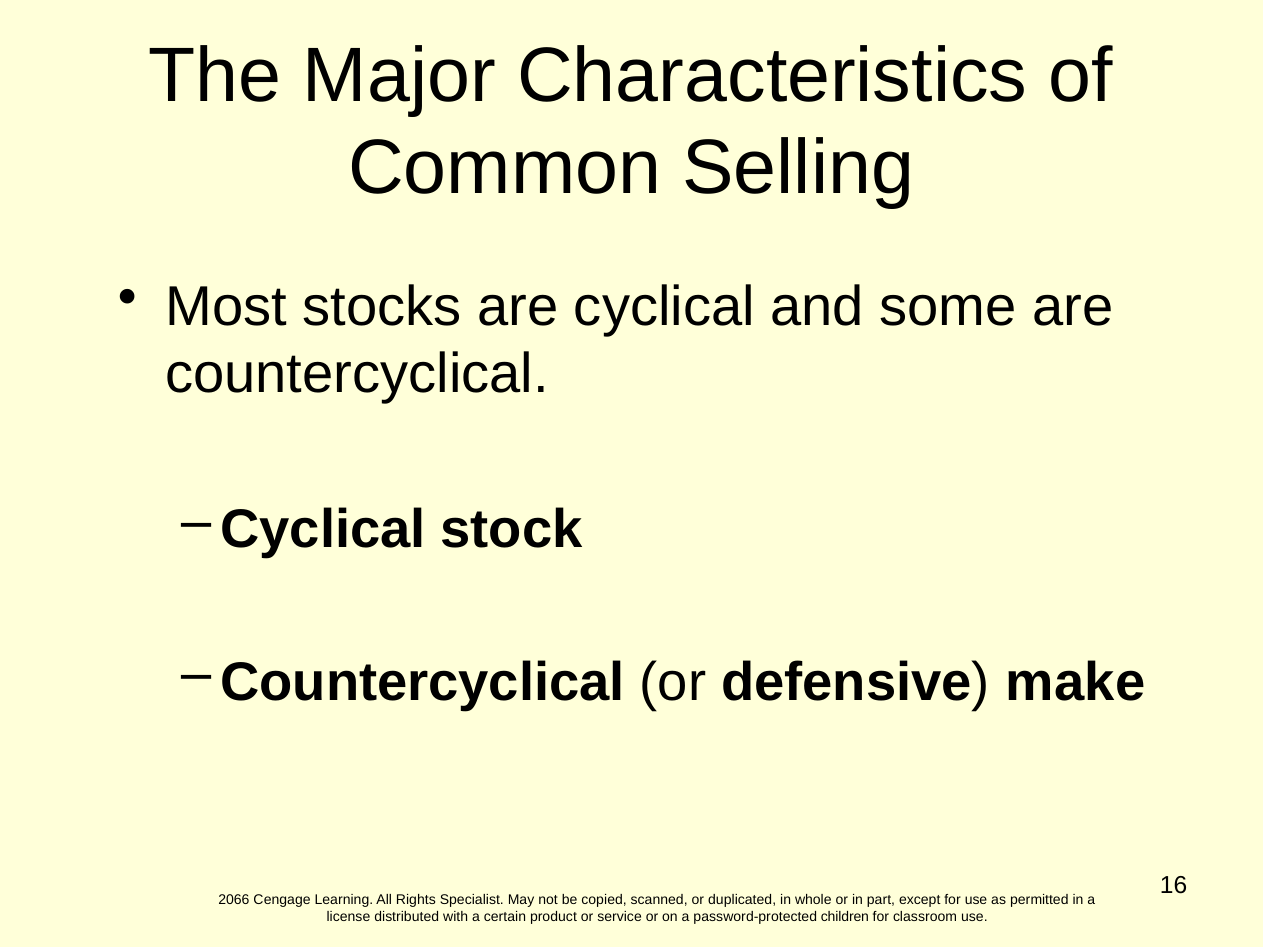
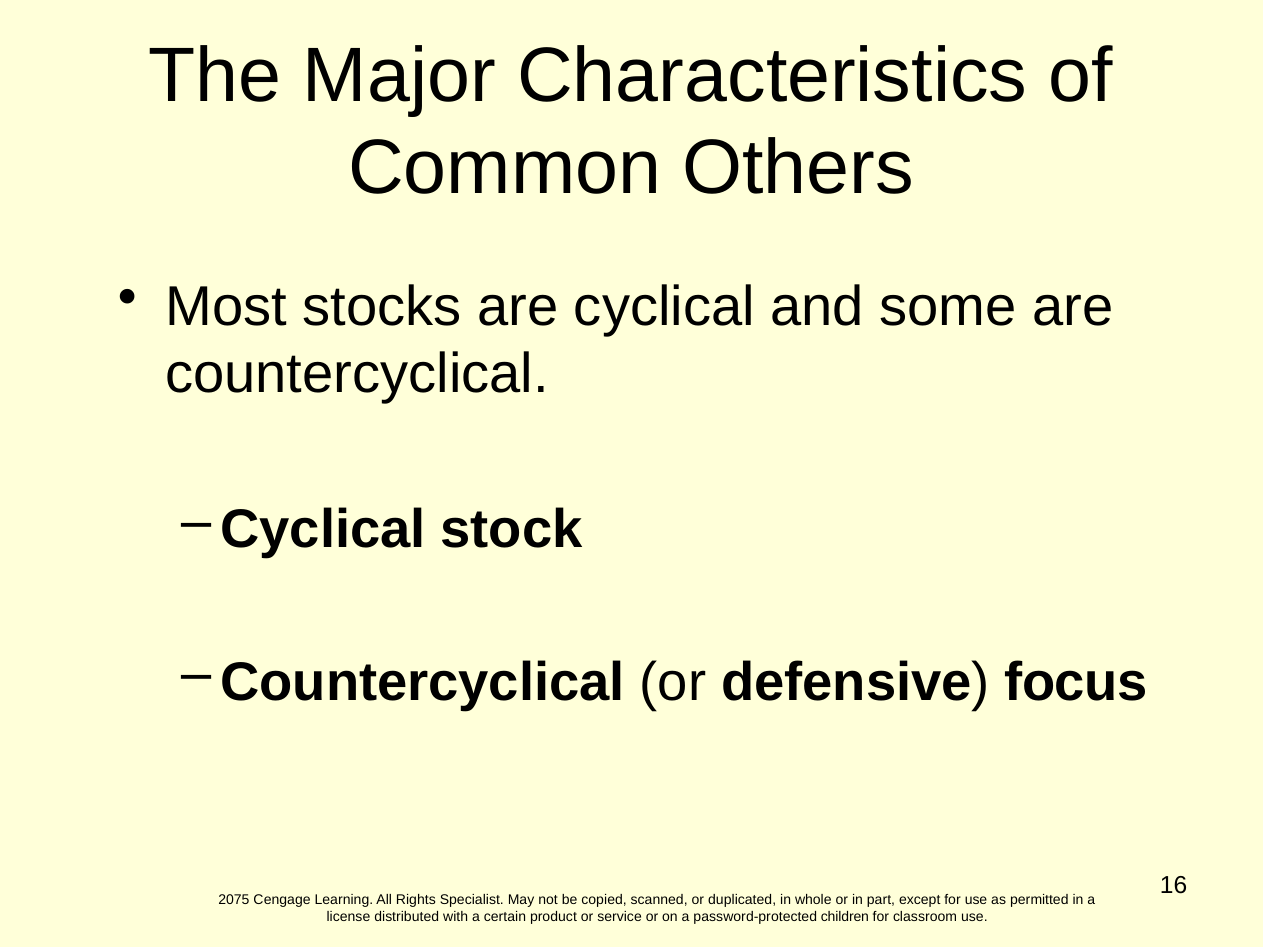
Selling: Selling -> Others
make: make -> focus
2066: 2066 -> 2075
